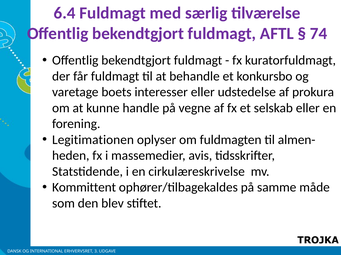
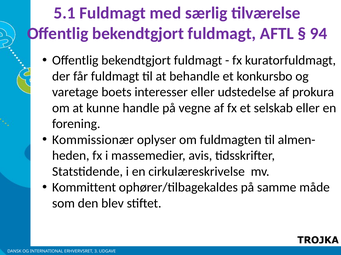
6.4: 6.4 -> 5.1
74: 74 -> 94
Legitimationen: Legitimationen -> Kommissionær
